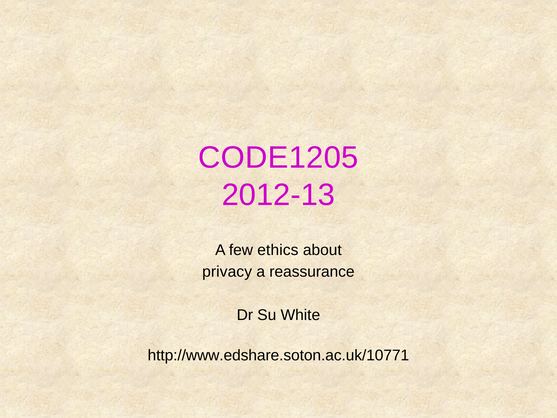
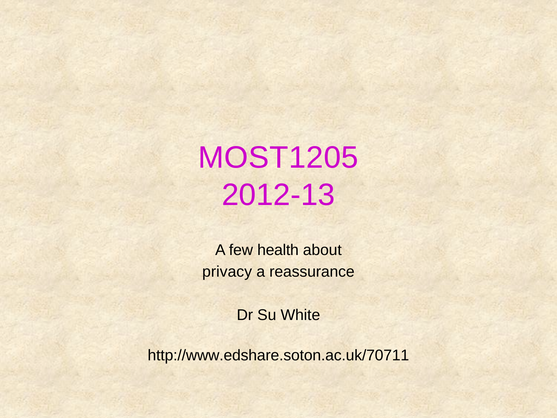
CODE1205: CODE1205 -> MOST1205
ethics: ethics -> health
http://www.edshare.soton.ac.uk/10771: http://www.edshare.soton.ac.uk/10771 -> http://www.edshare.soton.ac.uk/70711
